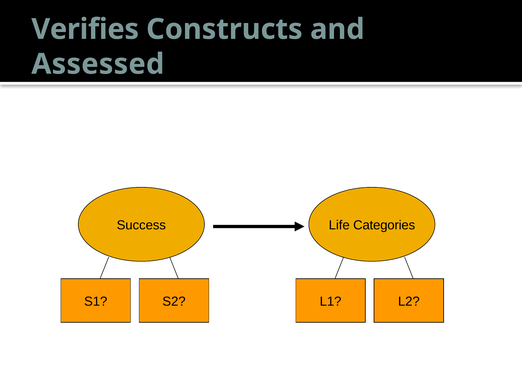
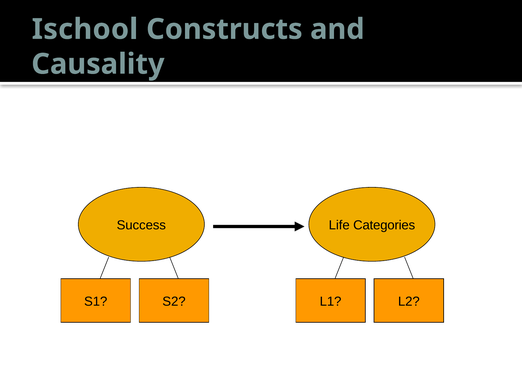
Verifies: Verifies -> Ischool
Assessed: Assessed -> Causality
